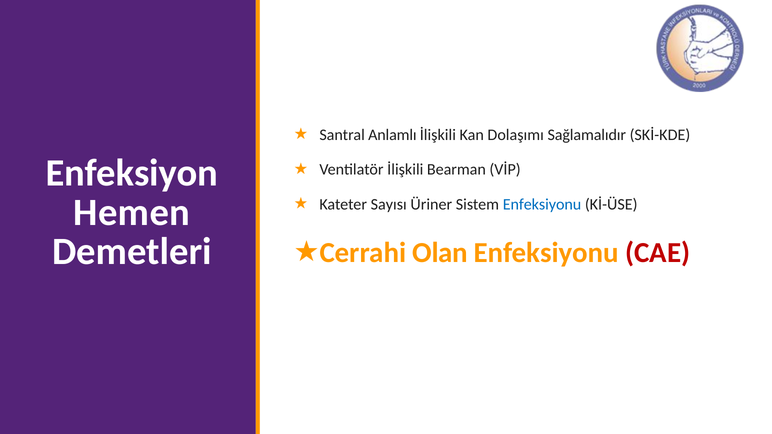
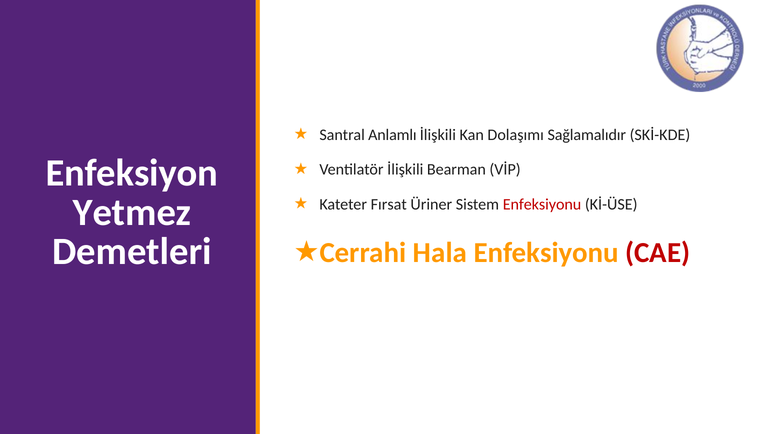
Sayısı: Sayısı -> Fırsat
Enfeksiyonu at (542, 204) colour: blue -> red
Hemen: Hemen -> Yetmez
Olan: Olan -> Hala
